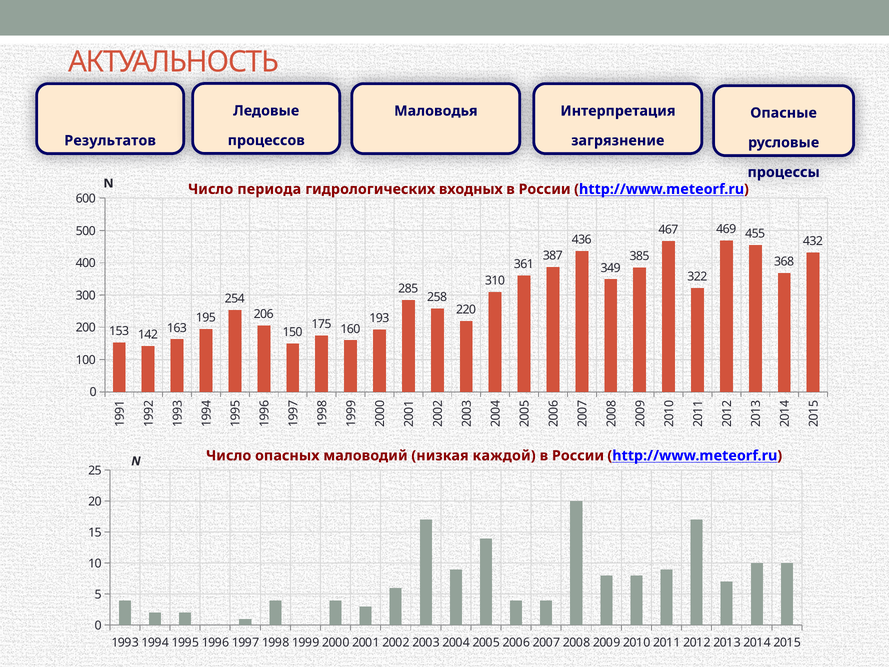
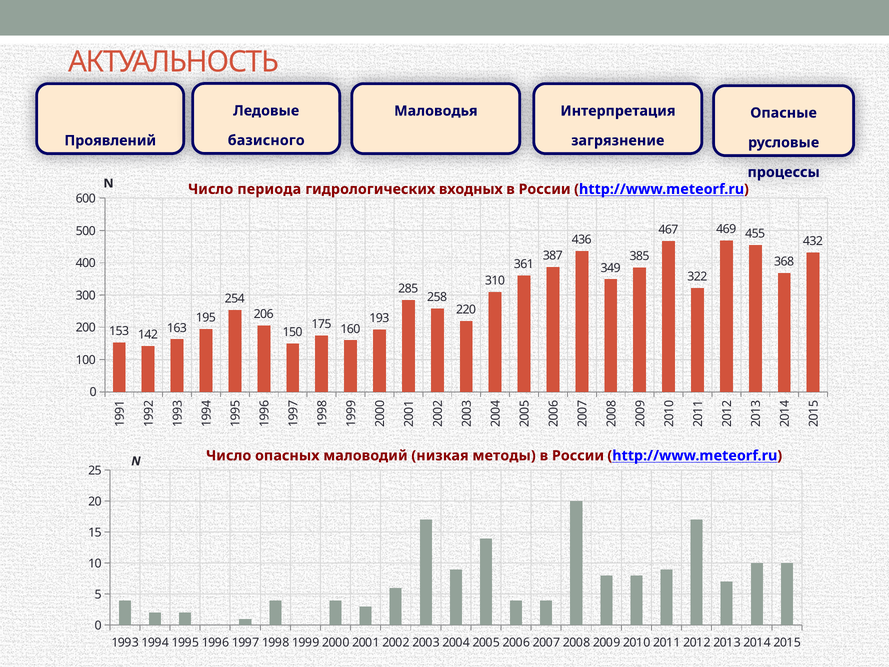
процессов: процессов -> базисного
Результатов: Результатов -> Проявлений
каждой: каждой -> методы
